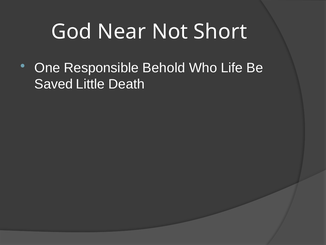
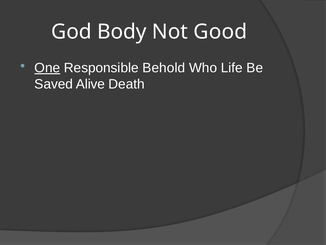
Near: Near -> Body
Short: Short -> Good
One underline: none -> present
Little: Little -> Alive
